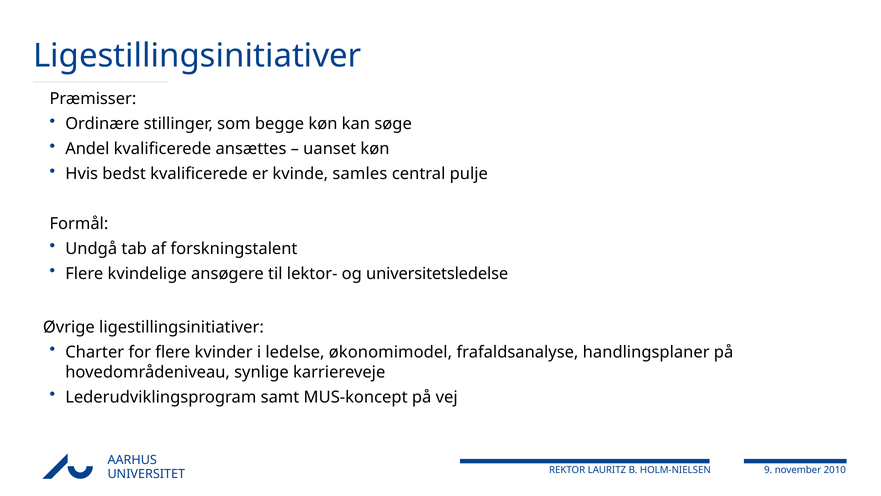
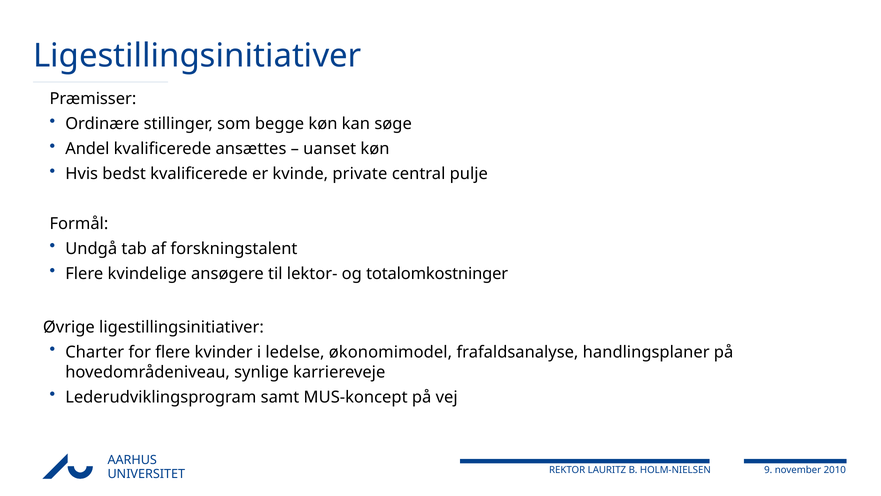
samles: samles -> private
universitetsledelse: universitetsledelse -> totalomkostninger
